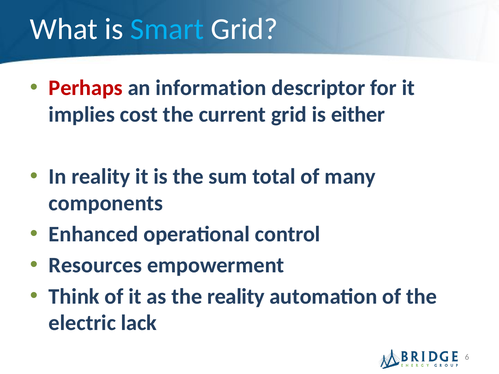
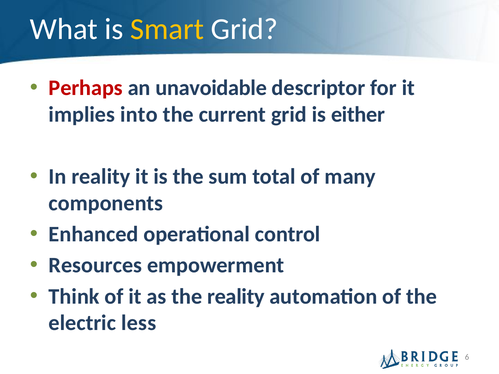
Smart colour: light blue -> yellow
information: information -> unavoidable
cost: cost -> into
lack: lack -> less
